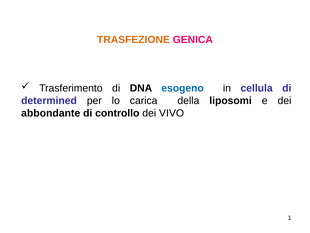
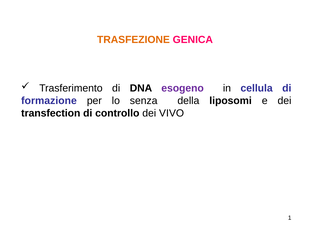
esogeno colour: blue -> purple
determined: determined -> formazione
carica: carica -> senza
abbondante: abbondante -> transfection
